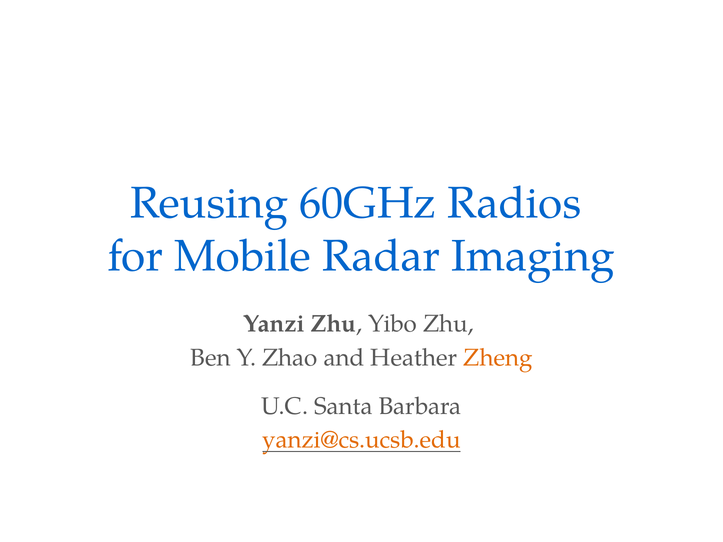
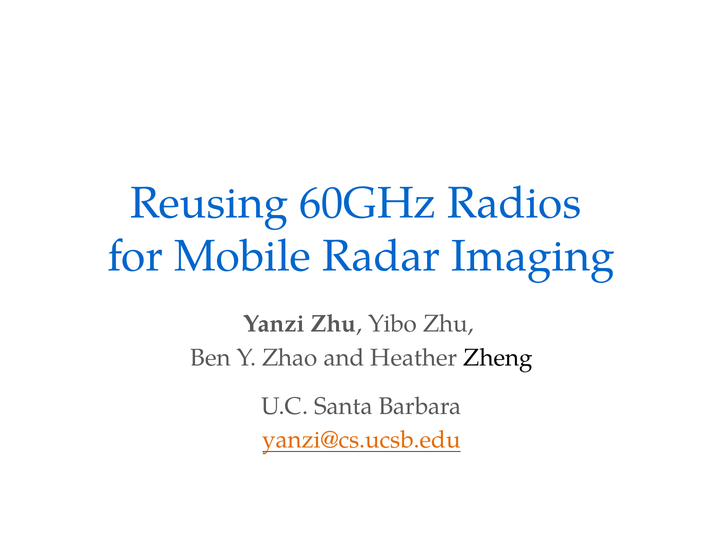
Zheng colour: orange -> black
